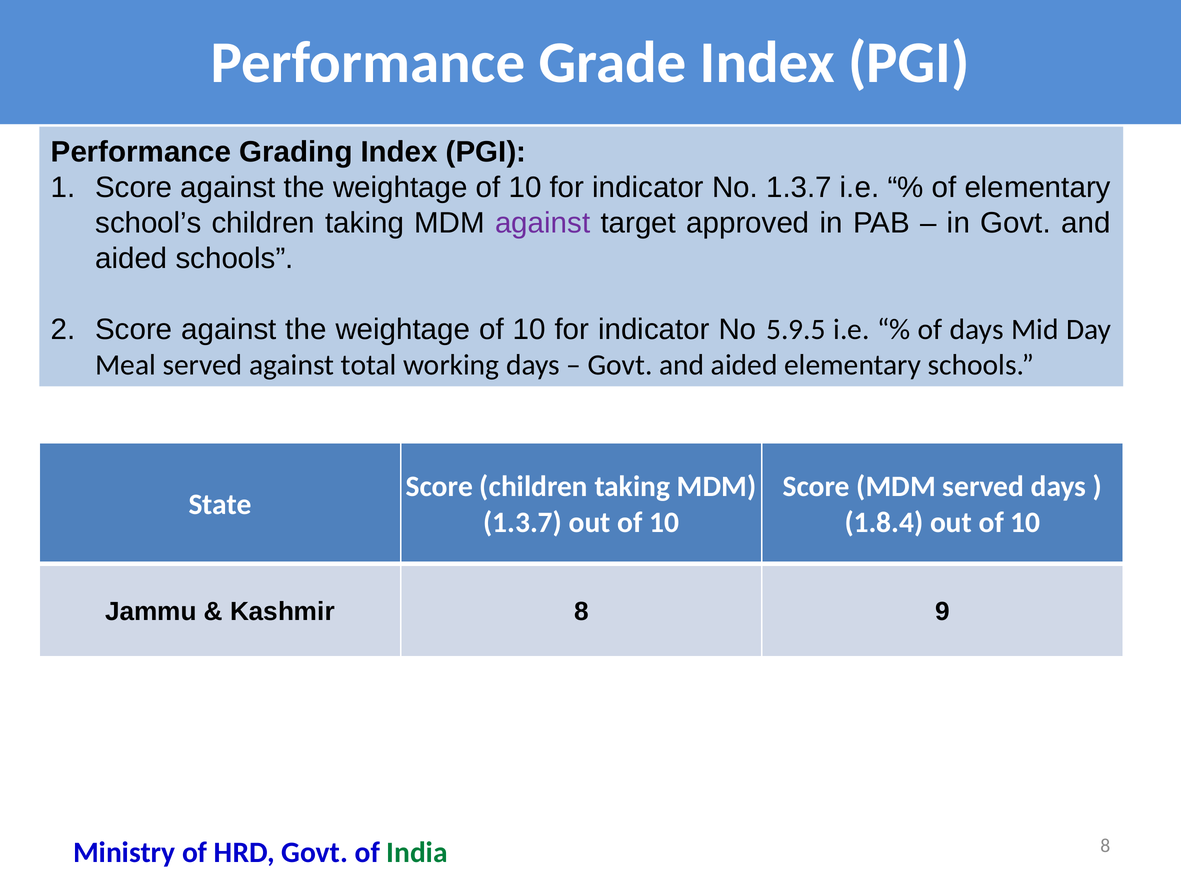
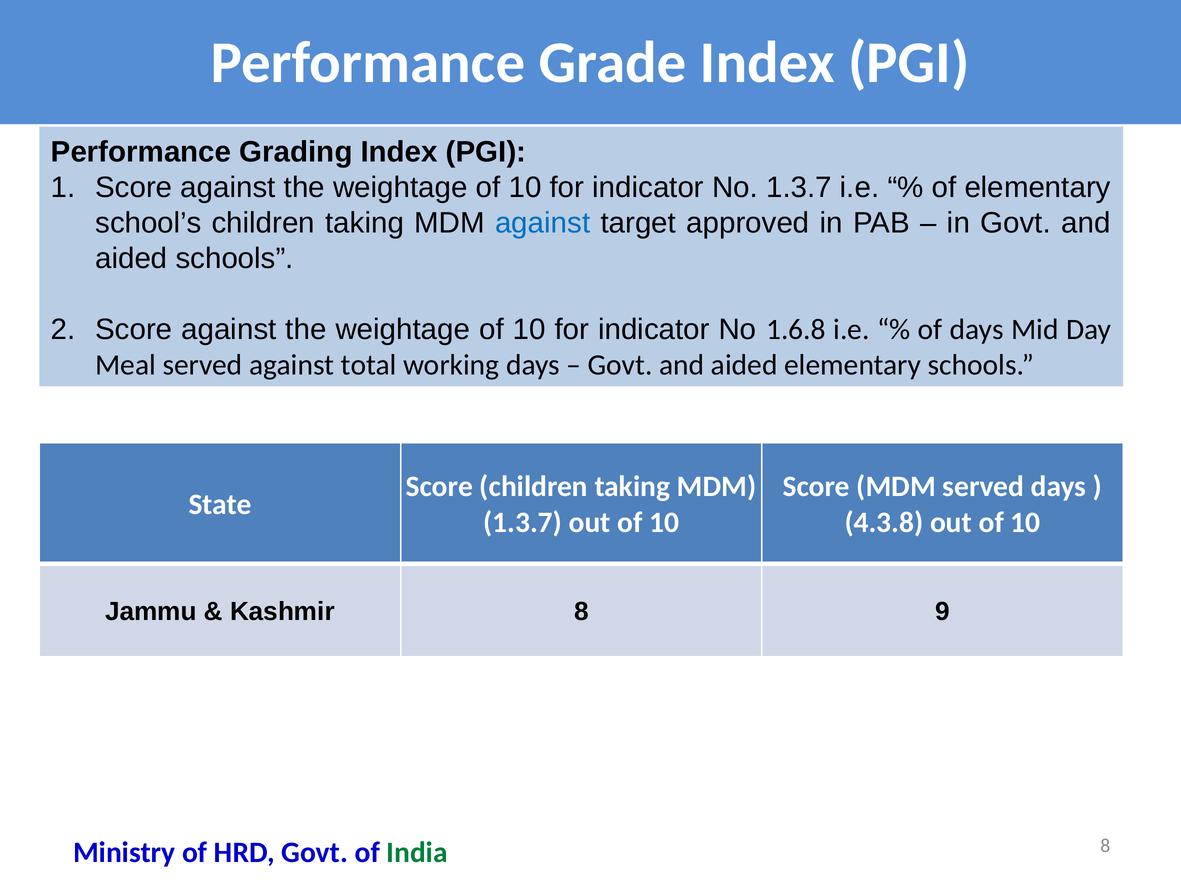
against at (543, 223) colour: purple -> blue
5.9.5: 5.9.5 -> 1.6.8
1.8.4: 1.8.4 -> 4.3.8
